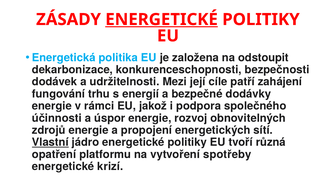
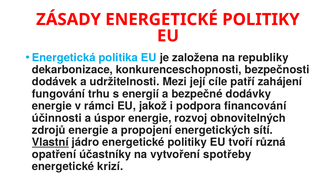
ENERGETICKÉ at (162, 20) underline: present -> none
odstoupit: odstoupit -> republiky
společného: společného -> financování
platformu: platformu -> účastníky
